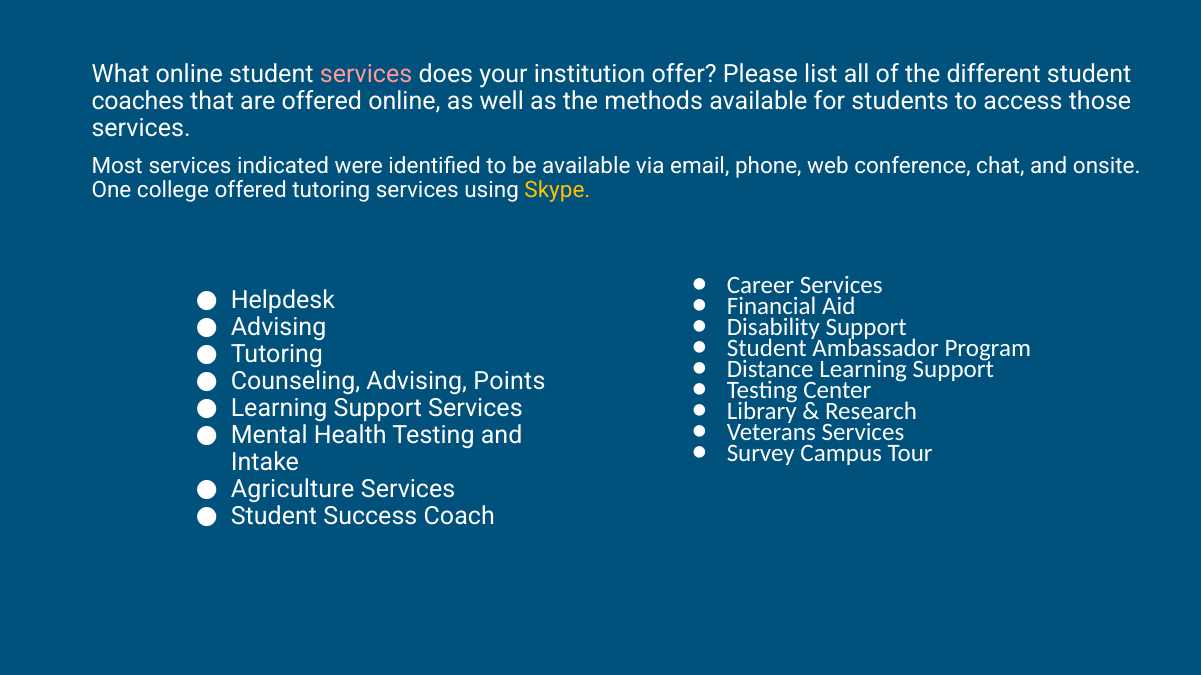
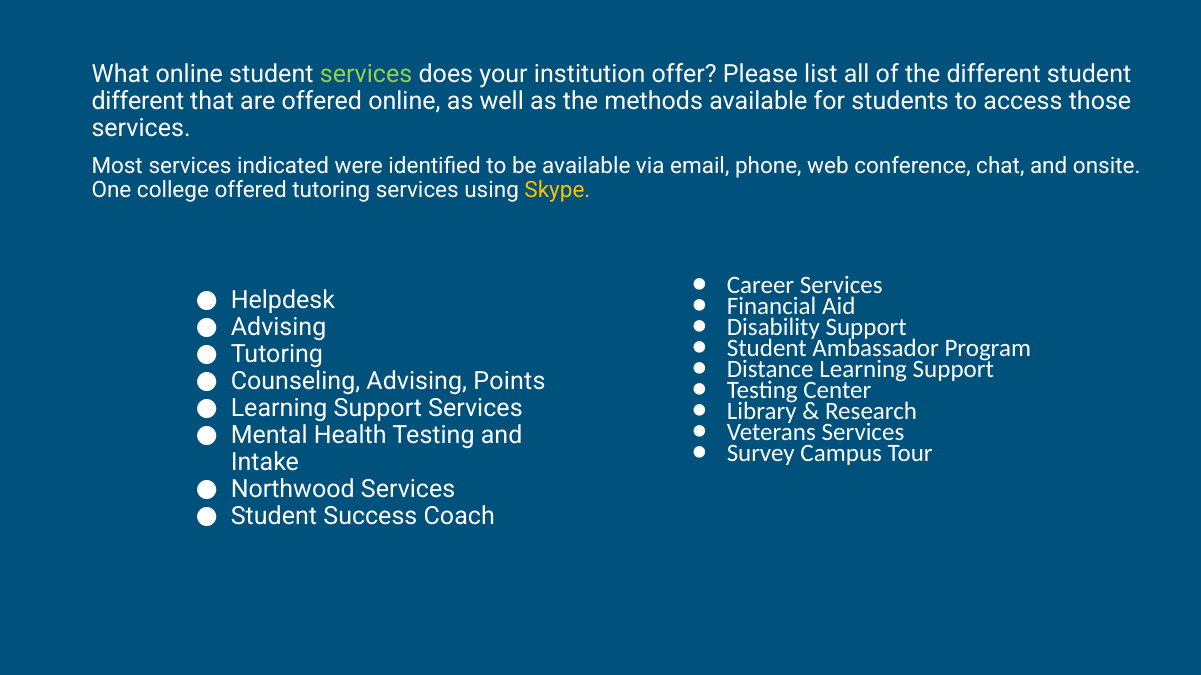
services at (366, 74) colour: pink -> light green
coaches at (138, 101): coaches -> different
Agriculture: Agriculture -> Northwood
